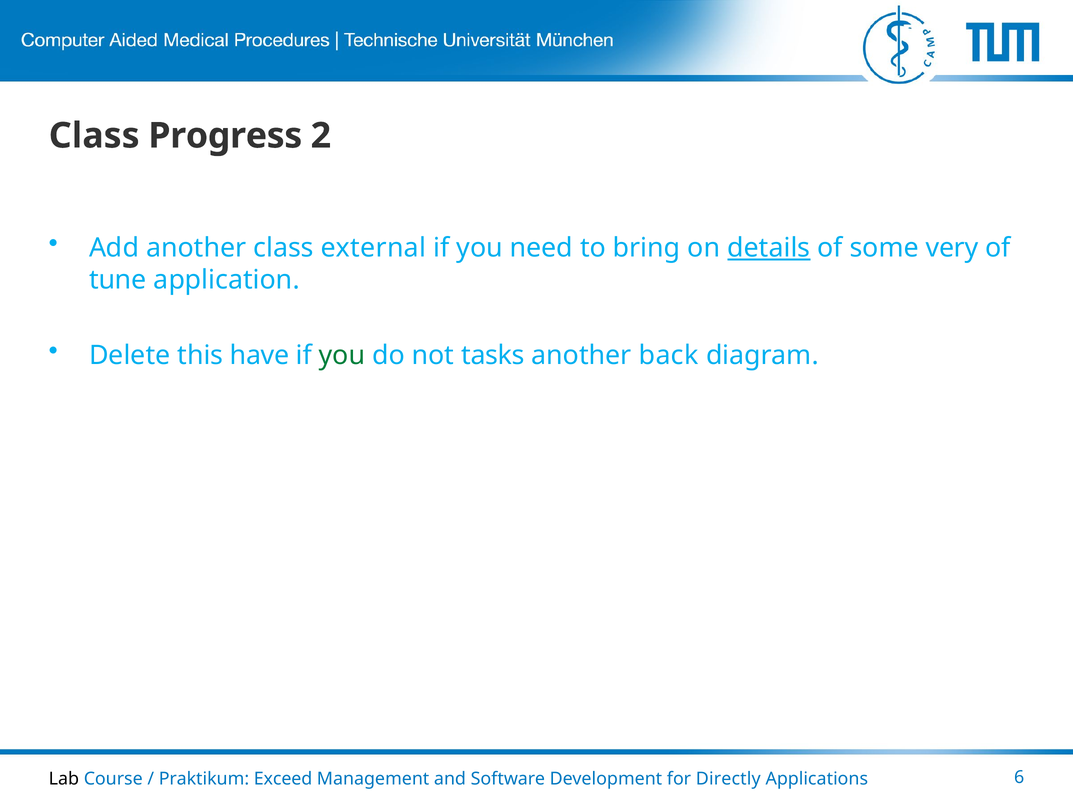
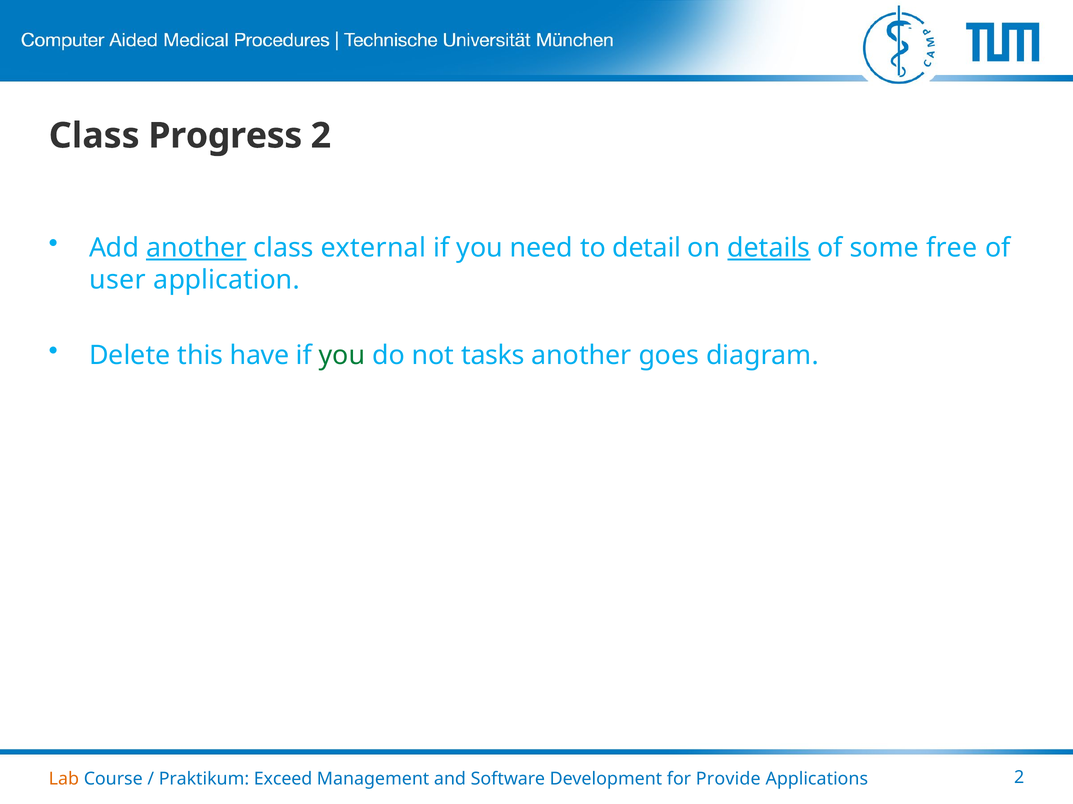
another at (196, 248) underline: none -> present
bring: bring -> detail
very: very -> free
tune: tune -> user
back: back -> goes
Lab colour: black -> orange
Directly: Directly -> Provide
Applications 6: 6 -> 2
